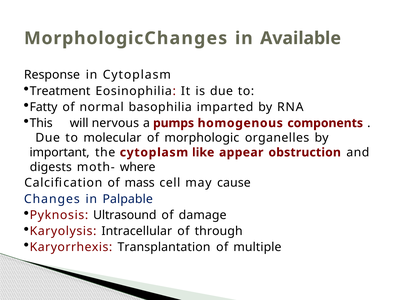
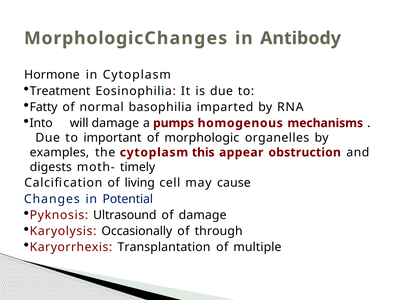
Available: Available -> Antibody
Response: Response -> Hormone
This: This -> Into
will nervous: nervous -> damage
components: components -> mechanisms
molecular: molecular -> important
important: important -> examples
like: like -> this
where: where -> timely
mass: mass -> living
Palpable: Palpable -> Potential
Intracellular: Intracellular -> Occasionally
